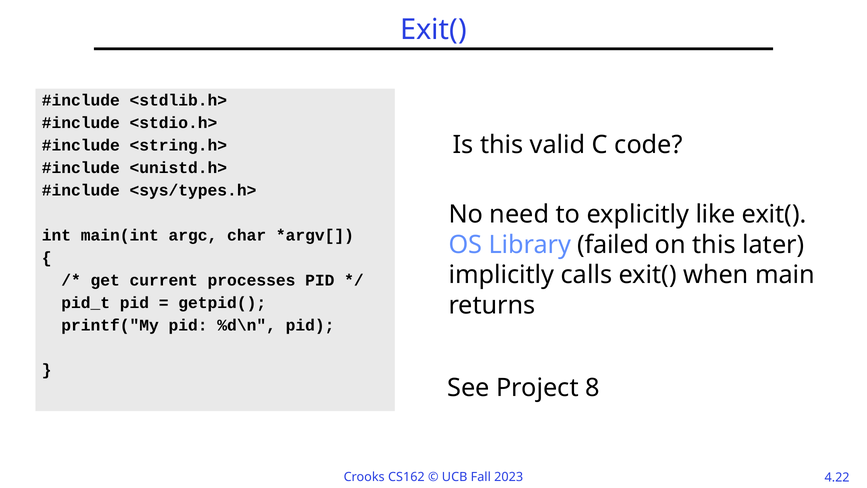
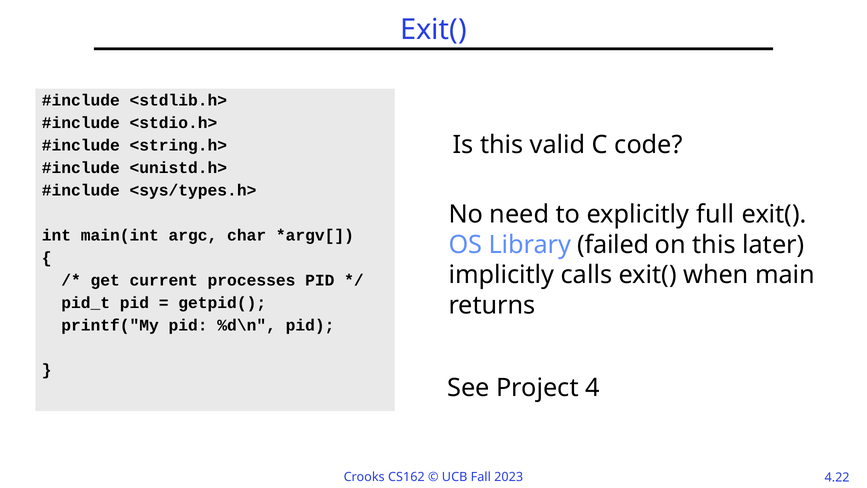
like: like -> full
8: 8 -> 4
